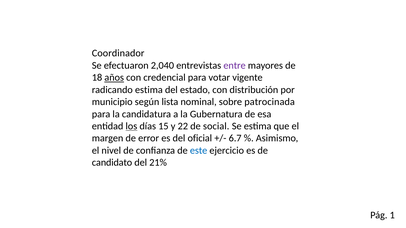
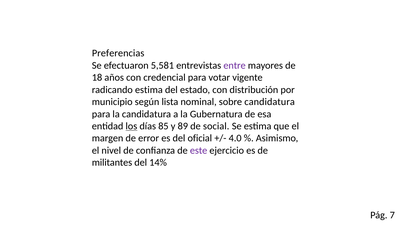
Coordinador: Coordinador -> Preferencias
2,040: 2,040 -> 5,581
años underline: present -> none
sobre patrocinada: patrocinada -> candidatura
15: 15 -> 85
22: 22 -> 89
6.7: 6.7 -> 4.0
este colour: blue -> purple
candidato: candidato -> militantes
21%: 21% -> 14%
1: 1 -> 7
